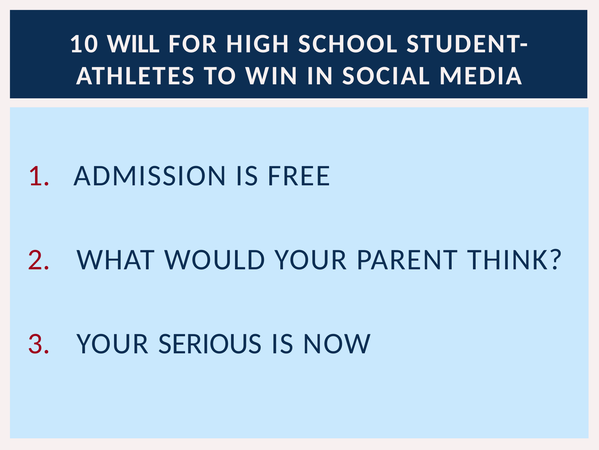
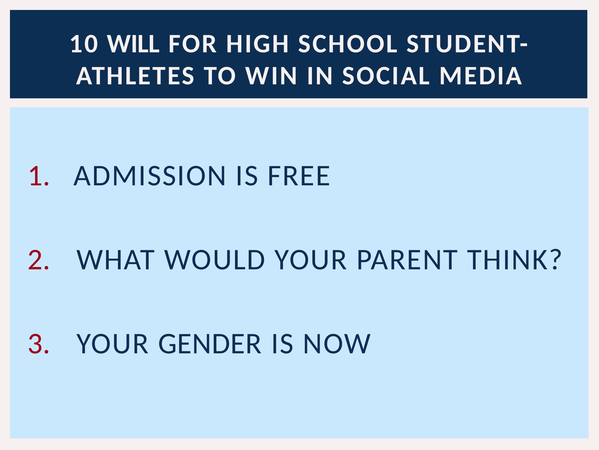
SERIOUS: SERIOUS -> GENDER
